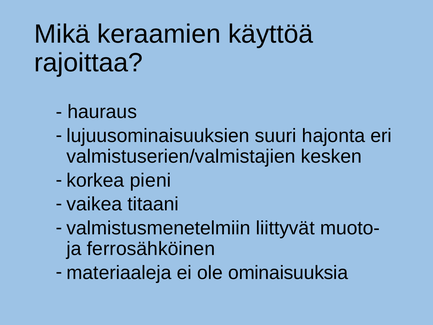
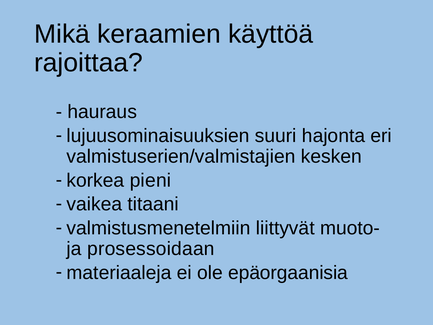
ferrosähköinen: ferrosähköinen -> prosessoidaan
ominaisuuksia: ominaisuuksia -> epäorgaanisia
